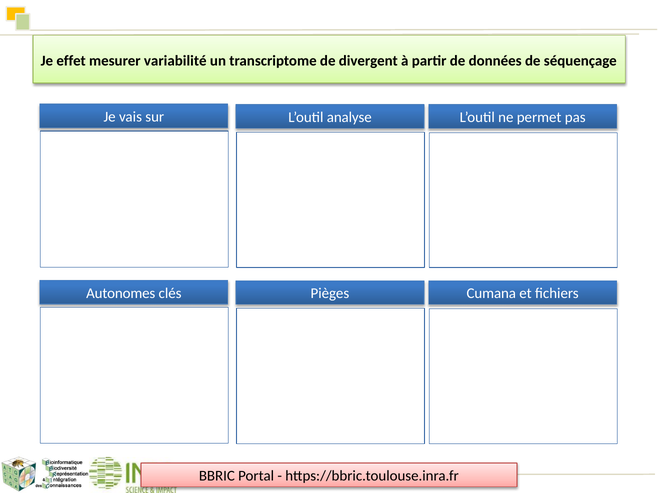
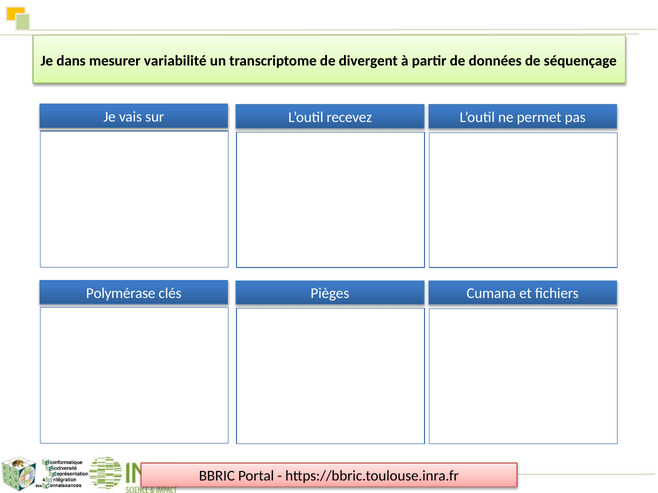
effet: effet -> dans
analyse: analyse -> recevez
Autonomes: Autonomes -> Polymérase
